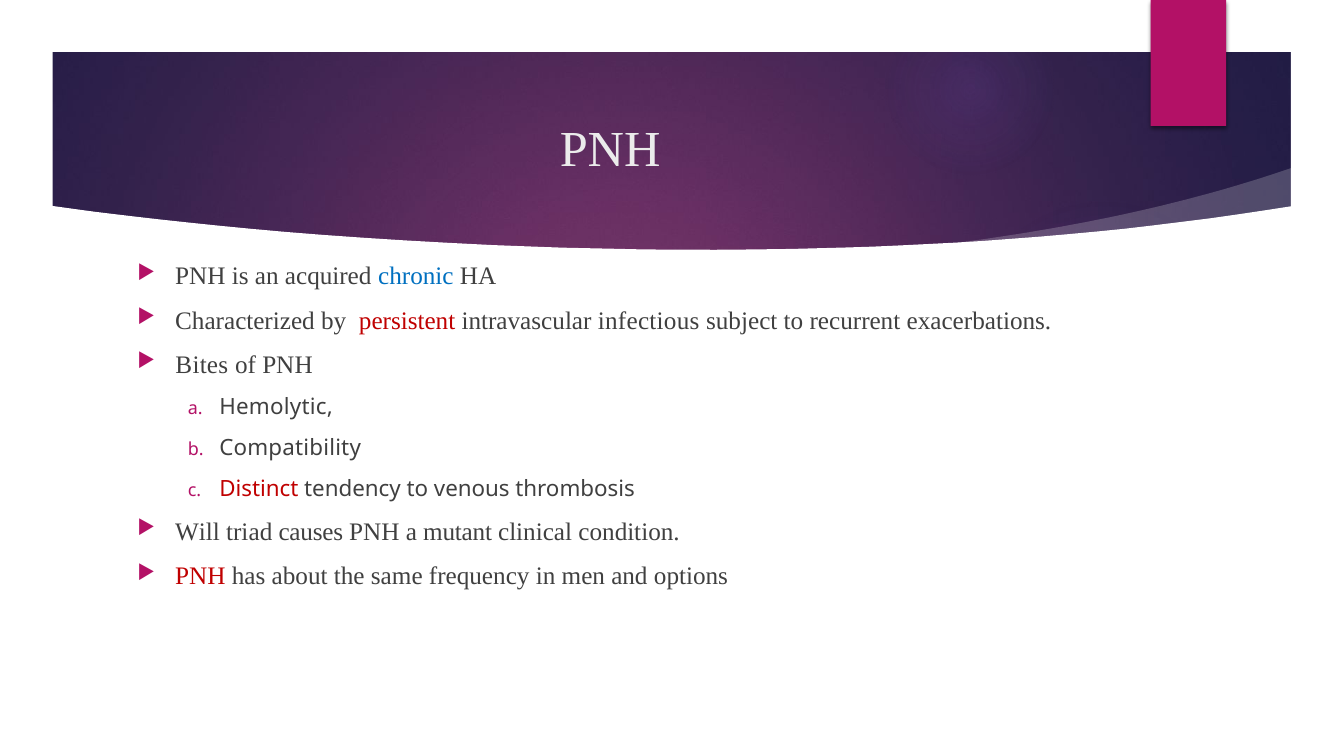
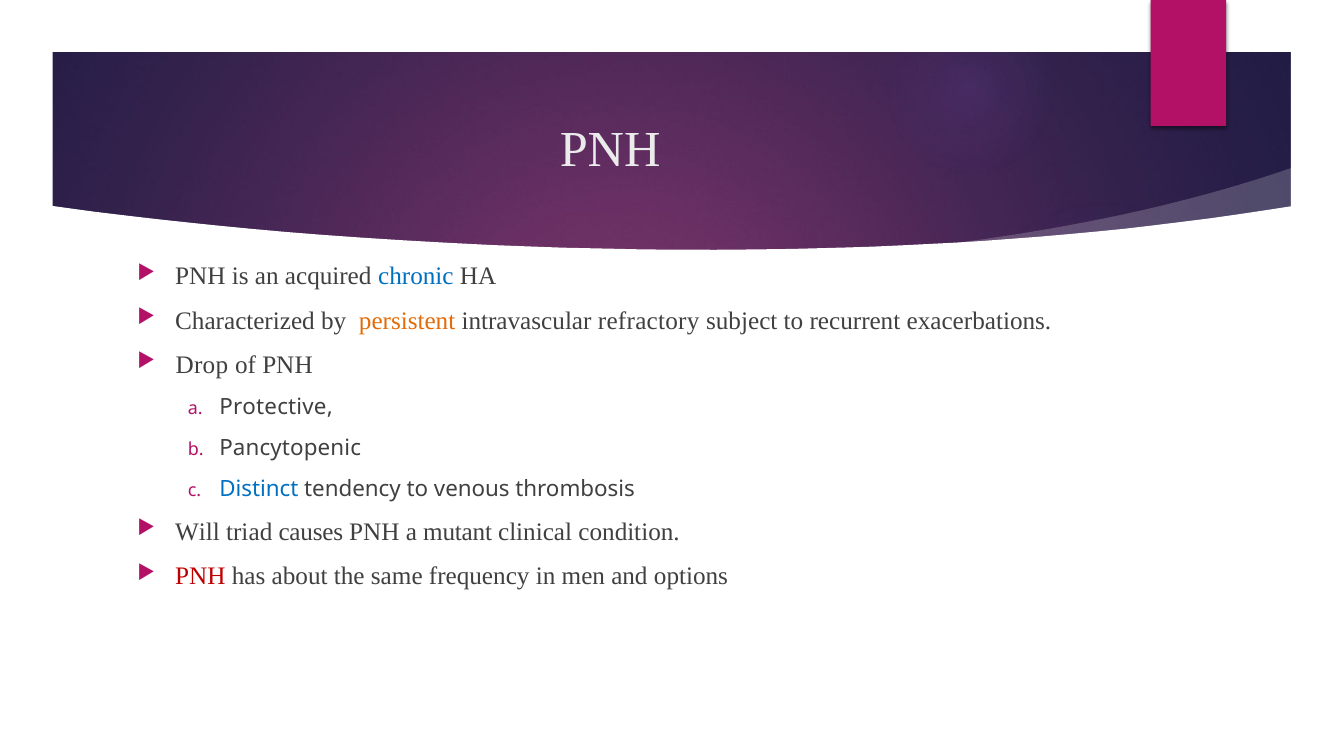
persistent colour: red -> orange
infectious: infectious -> refractory
Bites: Bites -> Drop
Hemolytic: Hemolytic -> Protective
Compatibility: Compatibility -> Pancytopenic
Distinct colour: red -> blue
